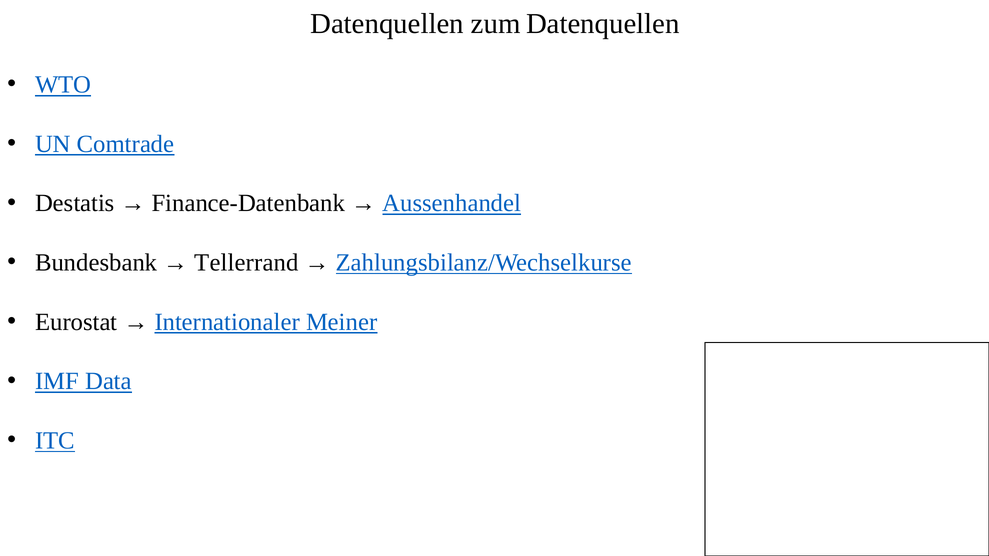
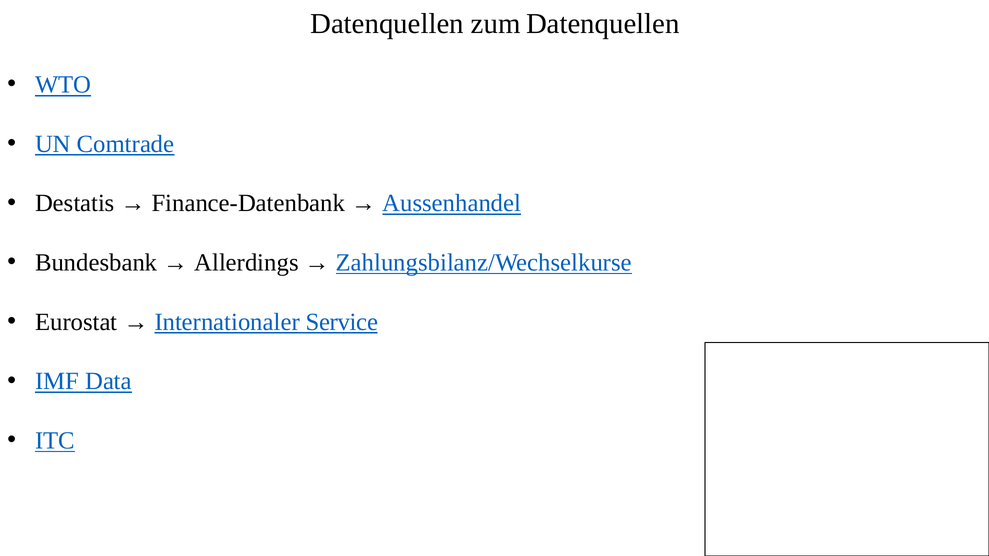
Tellerrand: Tellerrand -> Allerdings
Meiner: Meiner -> Service
